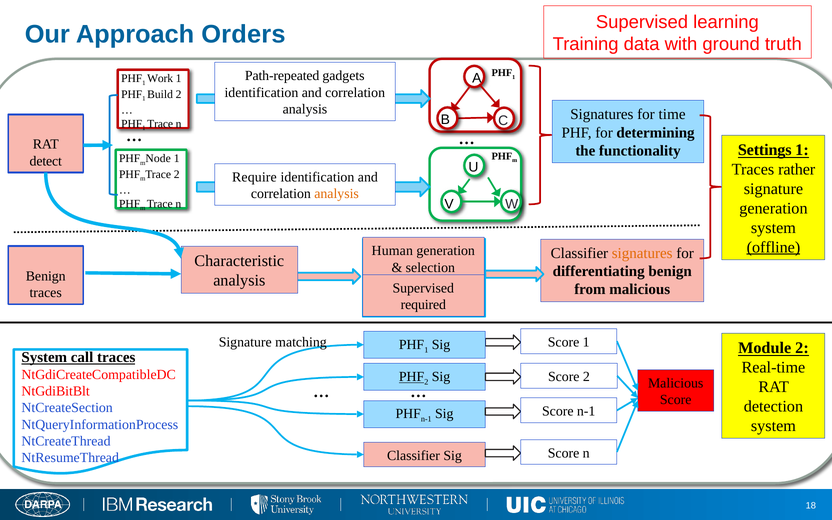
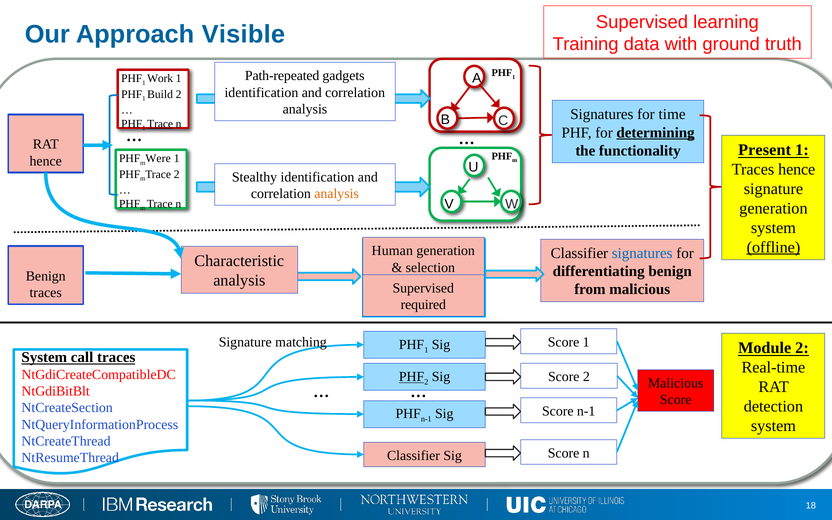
Orders: Orders -> Visible
Trace at (160, 124) underline: none -> present
determining underline: none -> present
Settings: Settings -> Present
Node: Node -> Were
detect at (46, 161): detect -> hence
Traces rather: rather -> hence
Require: Require -> Stealthy
signatures at (642, 253) colour: orange -> blue
